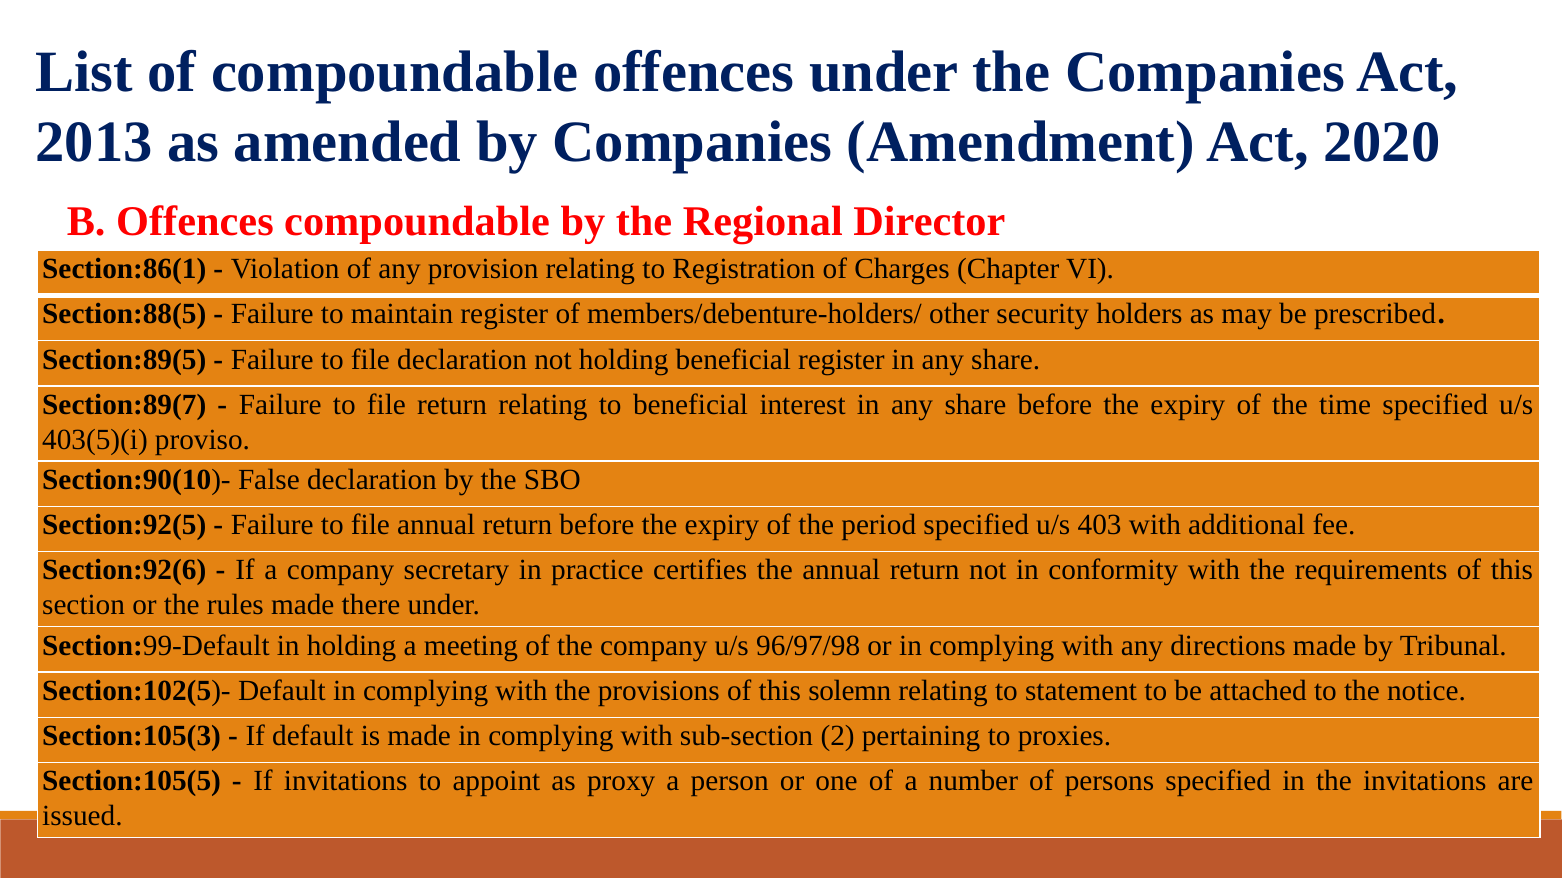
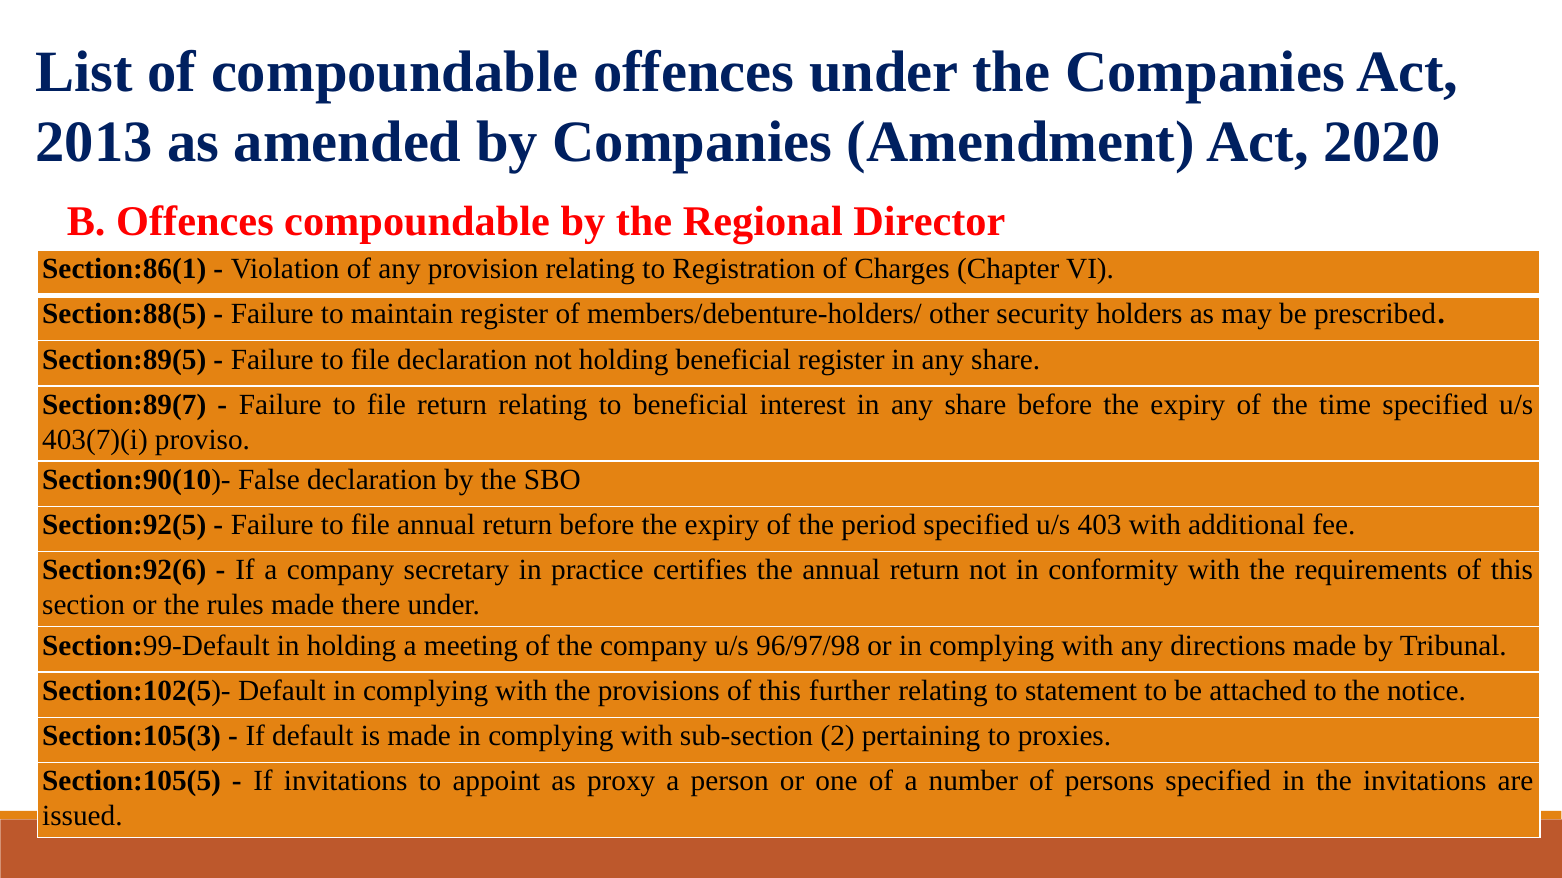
403(5)(i: 403(5)(i -> 403(7)(i
solemn: solemn -> further
